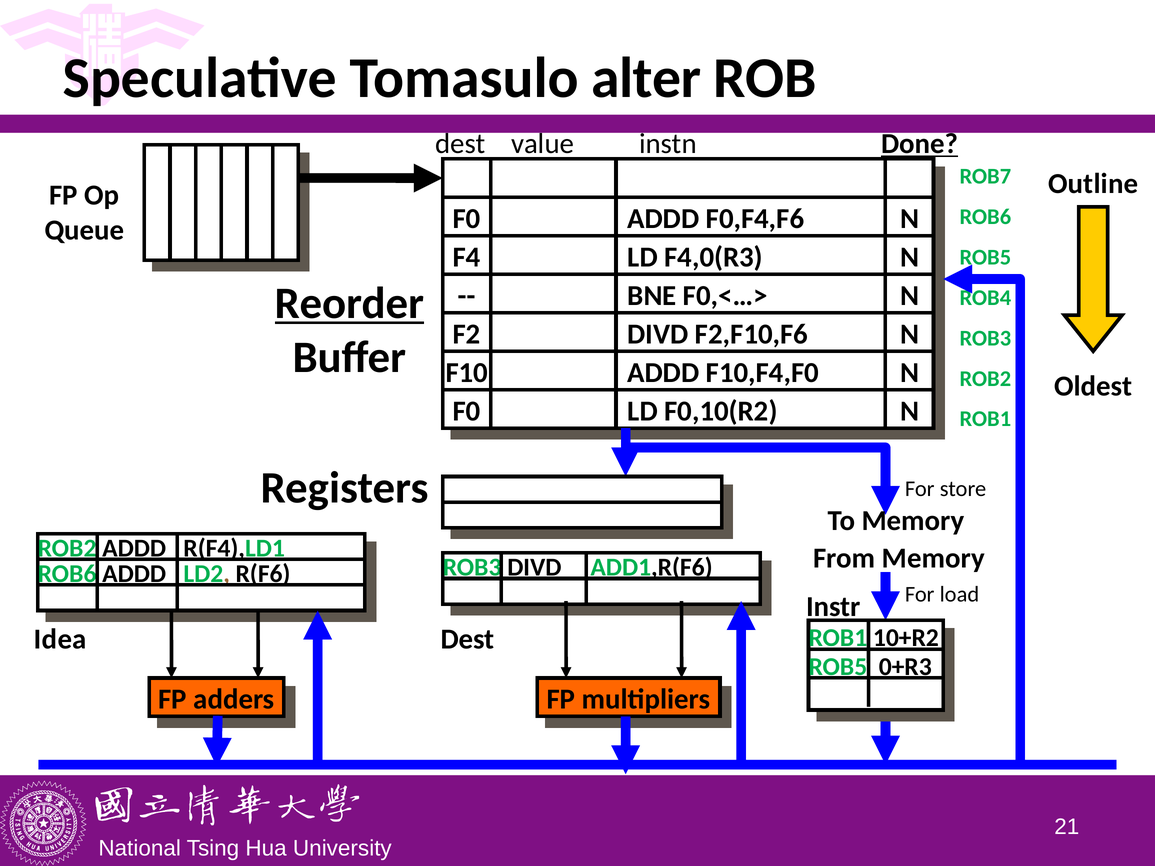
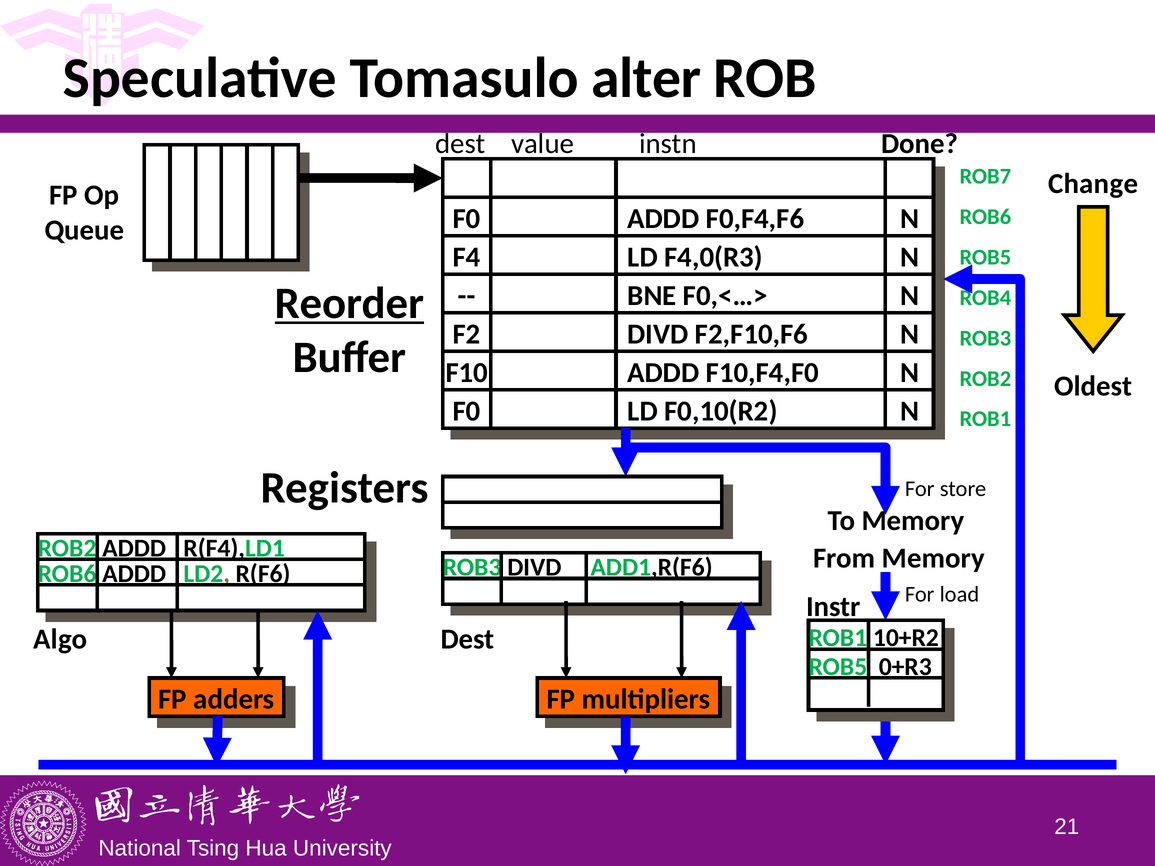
Done underline: present -> none
Outline: Outline -> Change
Idea: Idea -> Algo
